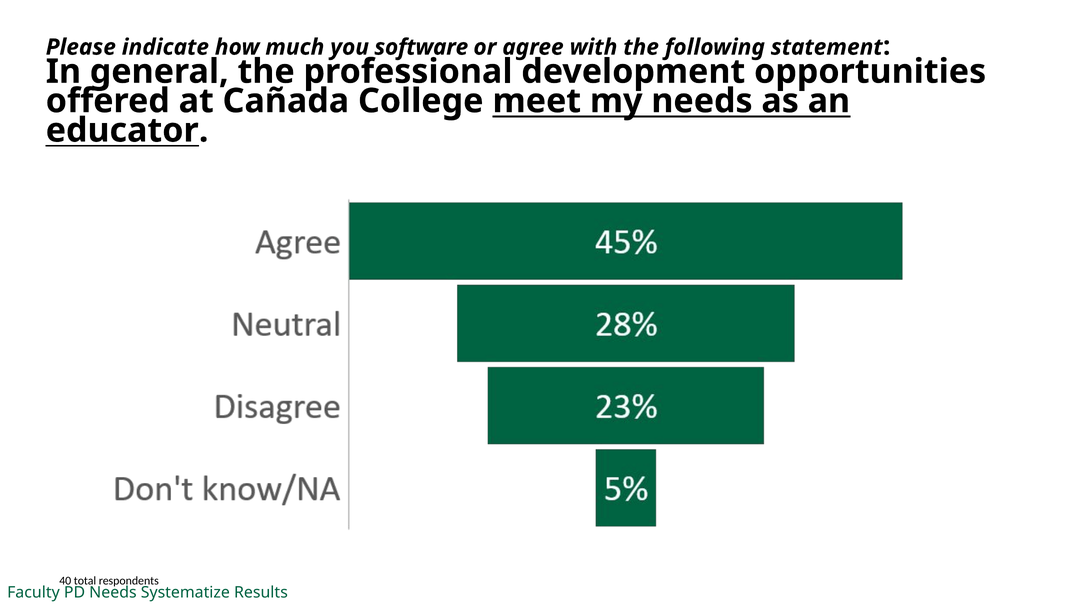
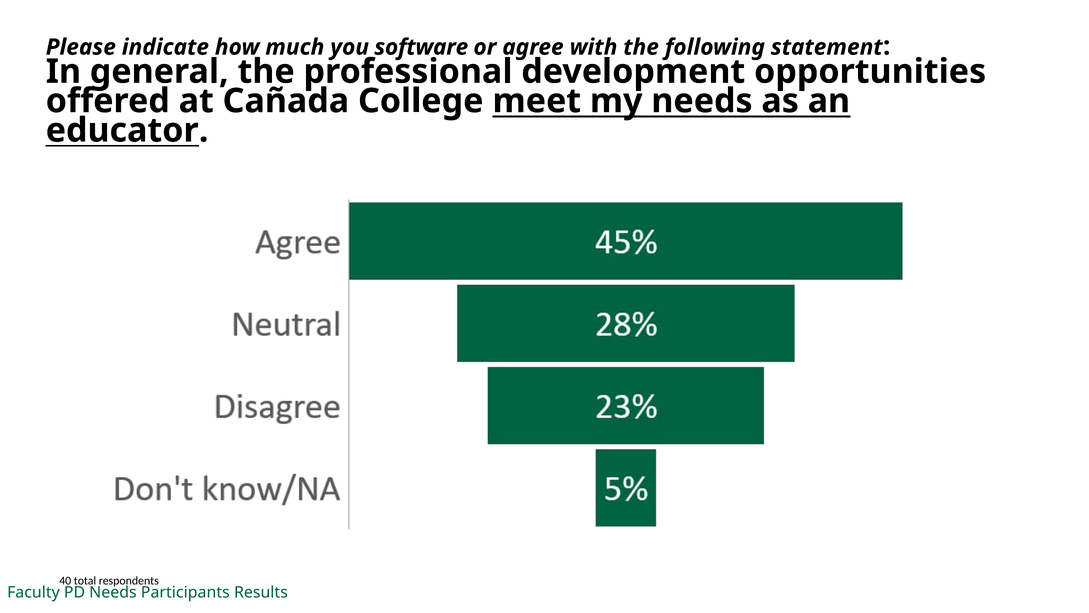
Systematize: Systematize -> Participants
